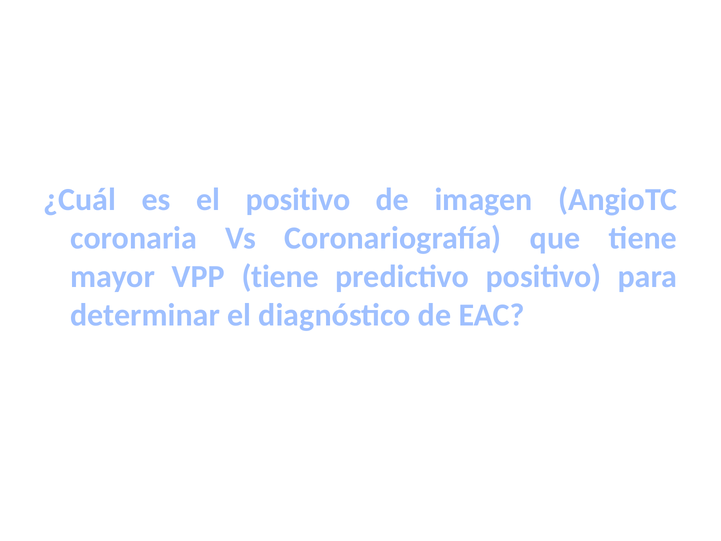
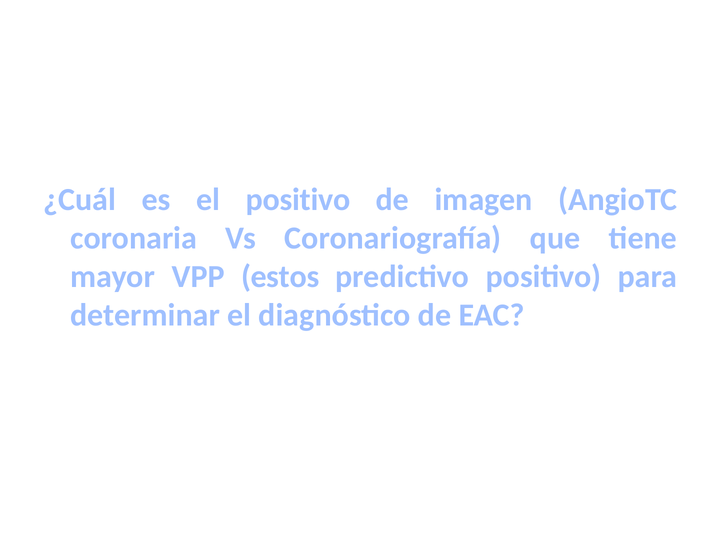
VPP tiene: tiene -> estos
